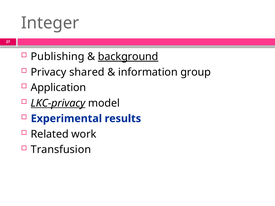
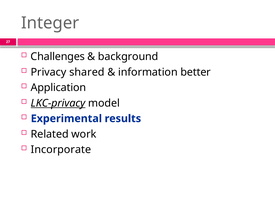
Publishing: Publishing -> Challenges
background underline: present -> none
group: group -> better
Transfusion: Transfusion -> Incorporate
